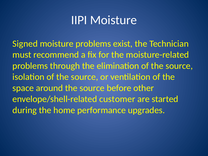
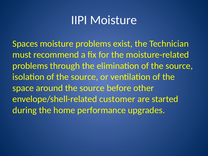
Signed: Signed -> Spaces
